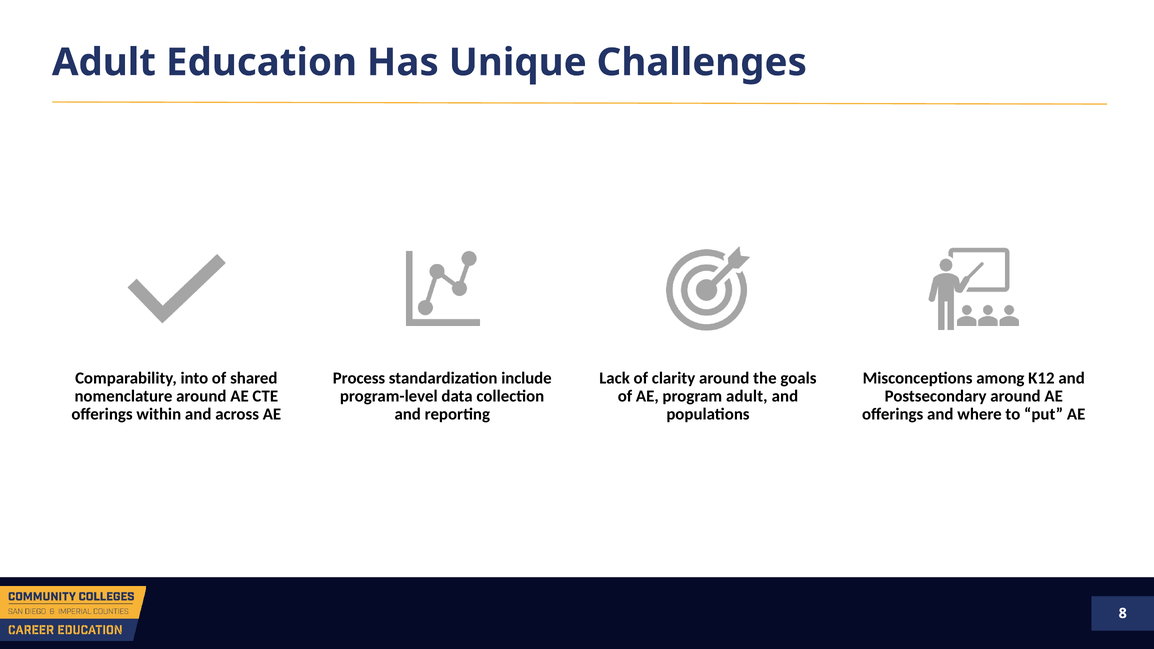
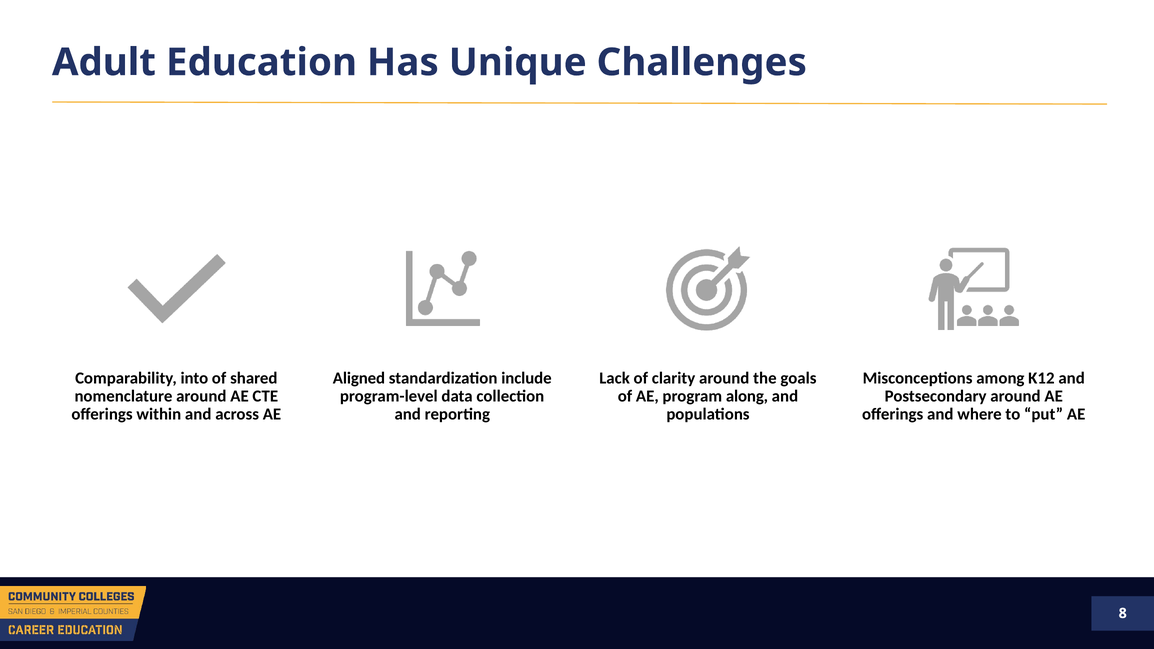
Process: Process -> Aligned
program adult: adult -> along
